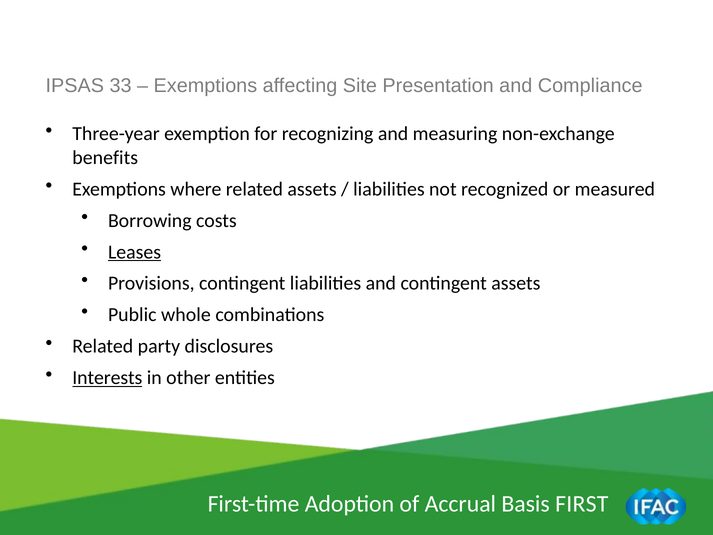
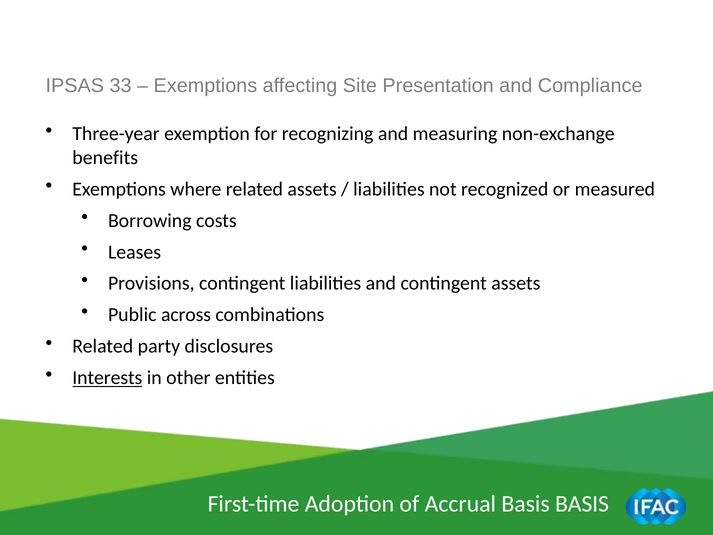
Leases underline: present -> none
whole: whole -> across
Basis FIRST: FIRST -> BASIS
